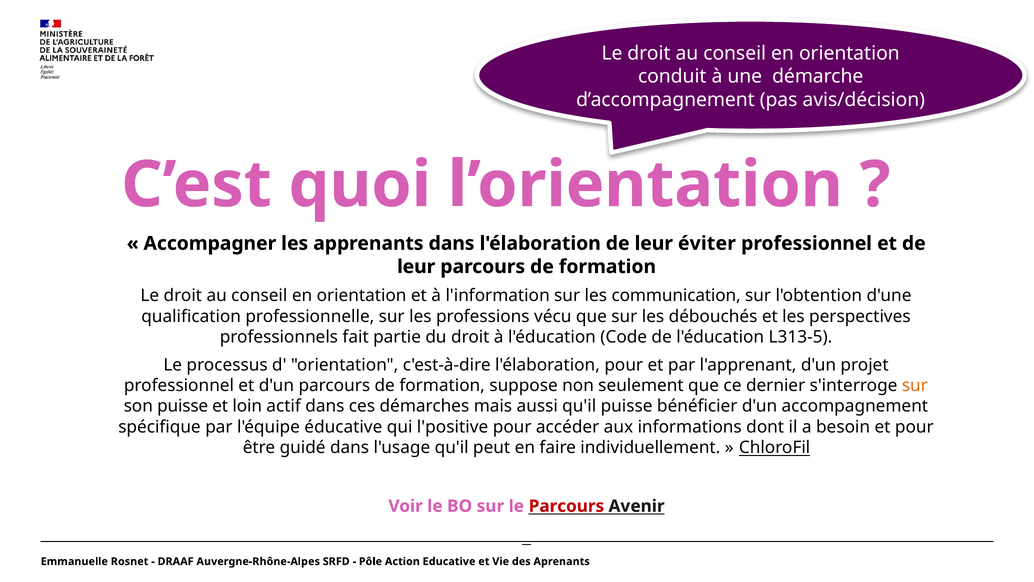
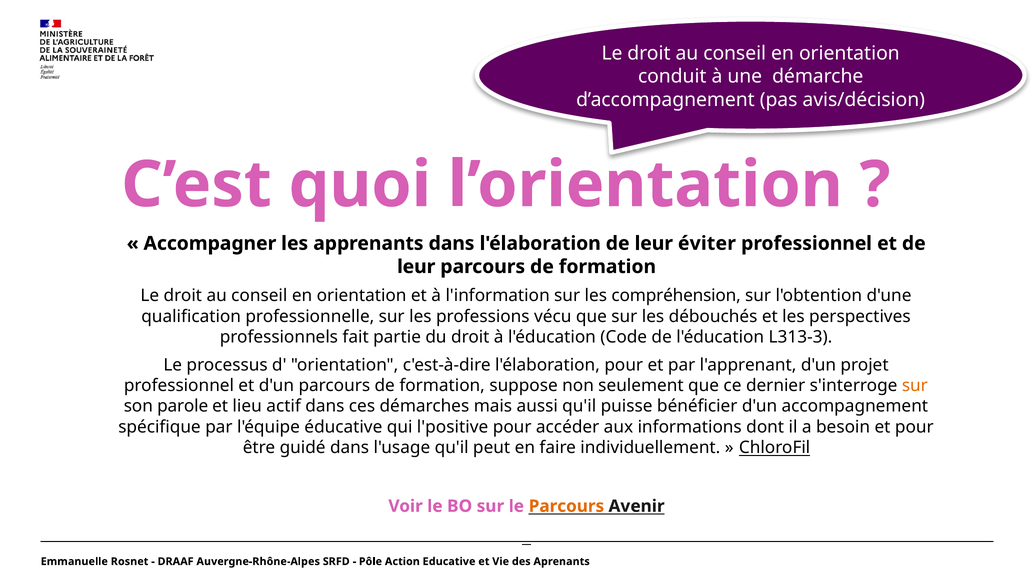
communication: communication -> compréhension
L313-5: L313-5 -> L313-3
son puisse: puisse -> parole
loin: loin -> lieu
Parcours at (566, 506) colour: red -> orange
